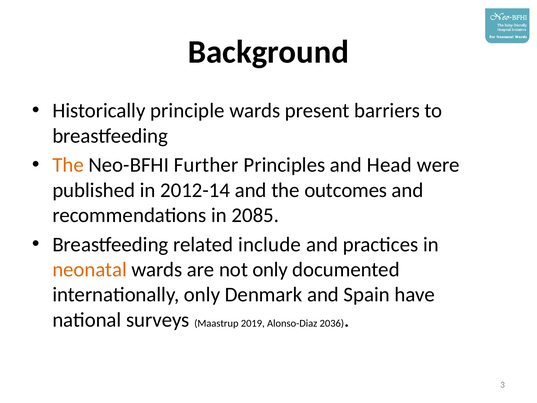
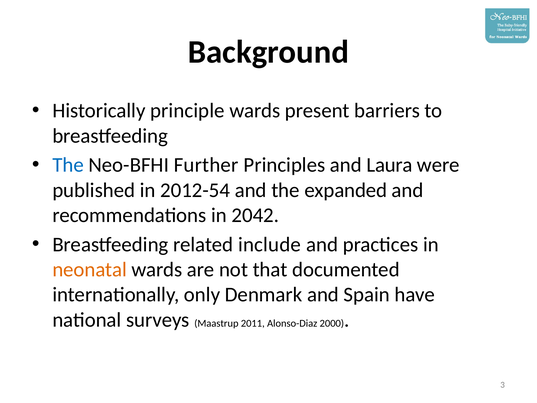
The at (68, 165) colour: orange -> blue
Head: Head -> Laura
2012-14: 2012-14 -> 2012-54
outcomes: outcomes -> expanded
2085: 2085 -> 2042
not only: only -> that
2019: 2019 -> 2011
2036: 2036 -> 2000
